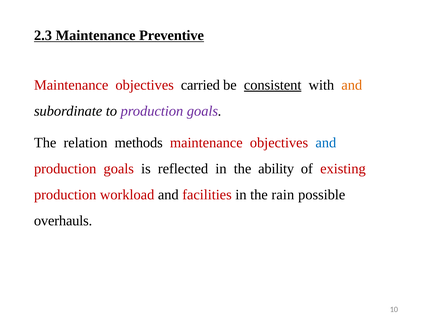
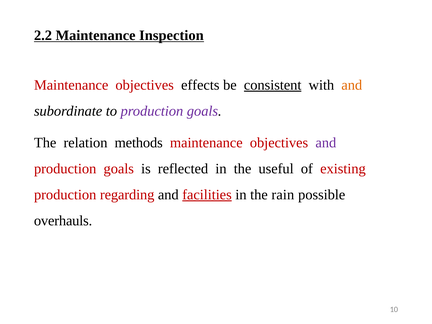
2.3: 2.3 -> 2.2
Preventive: Preventive -> Inspection
carried: carried -> effects
and at (326, 143) colour: blue -> purple
ability: ability -> useful
workload: workload -> regarding
facilities underline: none -> present
